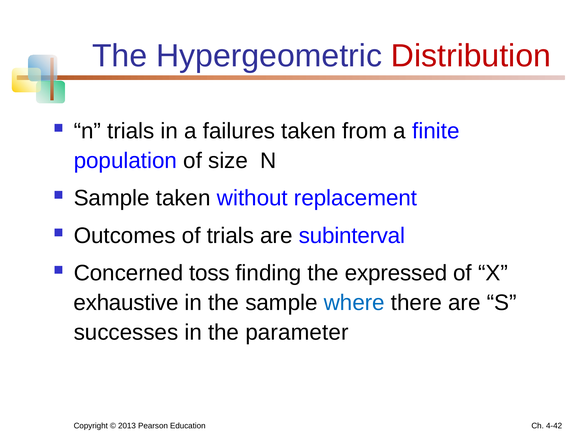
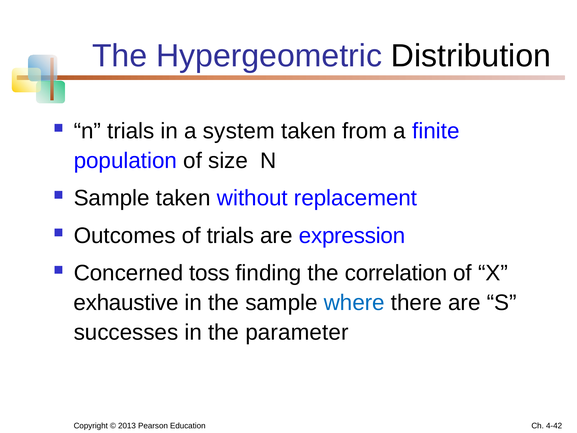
Distribution colour: red -> black
failures: failures -> system
subinterval: subinterval -> expression
expressed: expressed -> correlation
